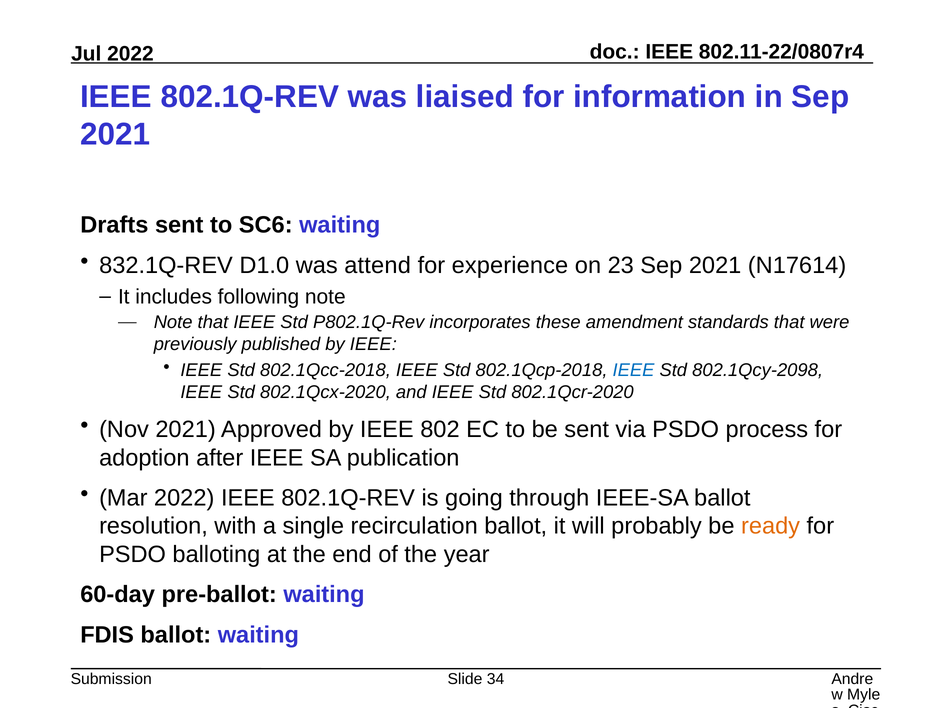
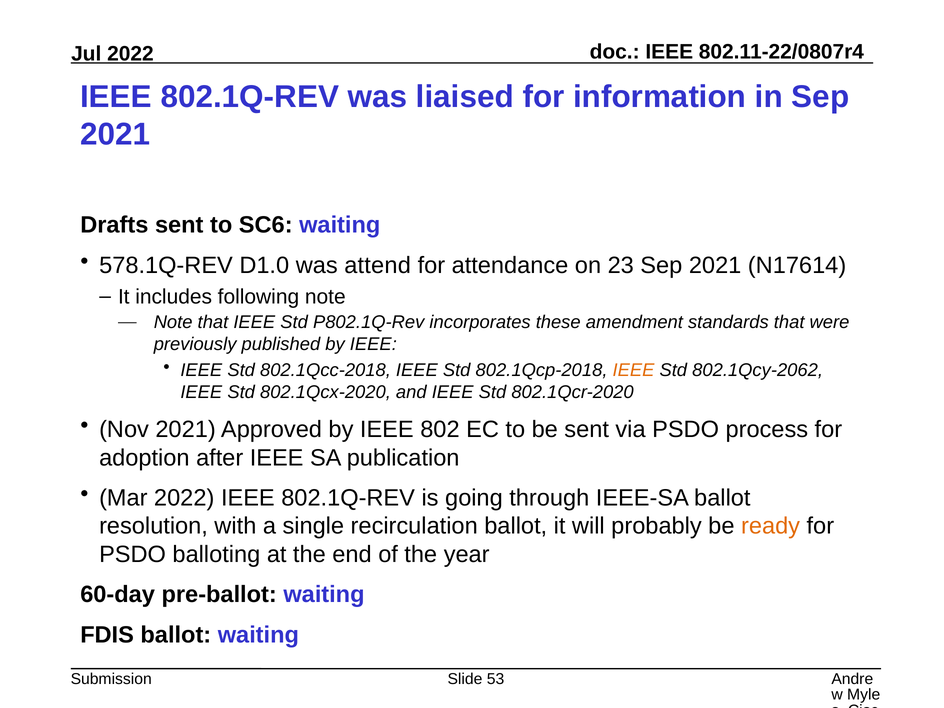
832.1Q-REV: 832.1Q-REV -> 578.1Q-REV
experience: experience -> attendance
IEEE at (633, 370) colour: blue -> orange
802.1Qcy-2098: 802.1Qcy-2098 -> 802.1Qcy-2062
34: 34 -> 53
